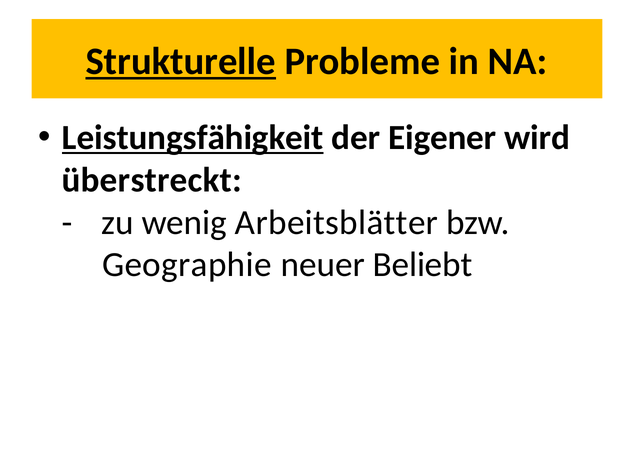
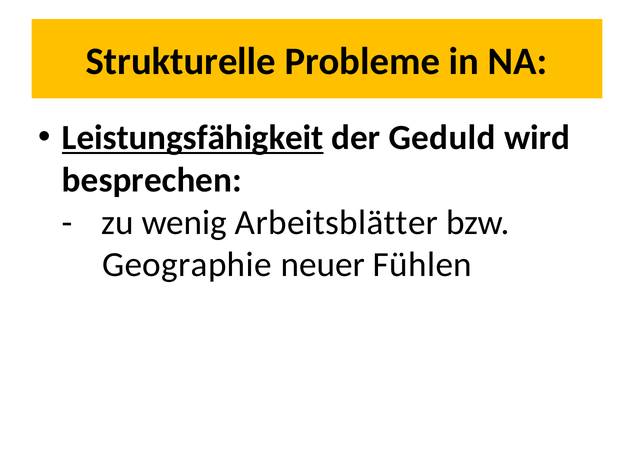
Strukturelle underline: present -> none
Eigener: Eigener -> Geduld
überstreckt: überstreckt -> besprechen
Beliebt: Beliebt -> Fühlen
